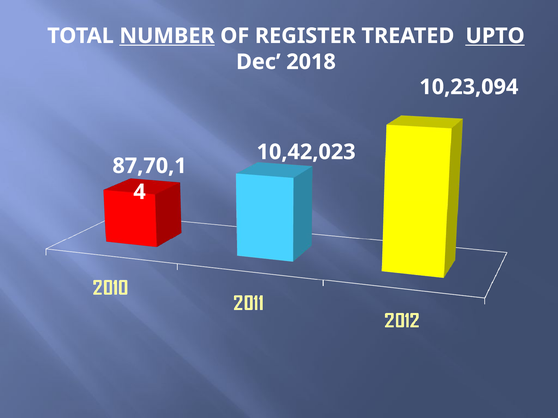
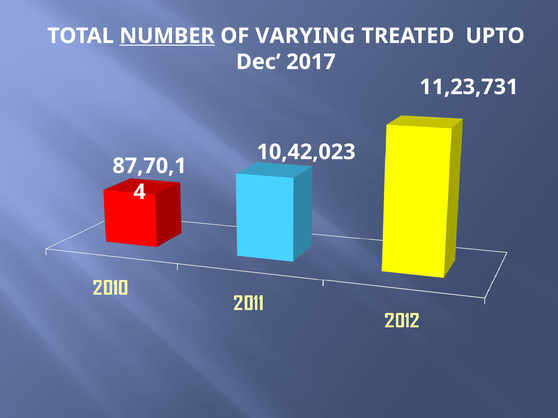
REGISTER: REGISTER -> VARYING
UPTO underline: present -> none
2018: 2018 -> 2017
10,23,094: 10,23,094 -> 11,23,731
